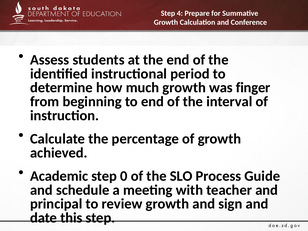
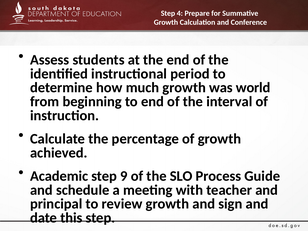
finger: finger -> world
0: 0 -> 9
